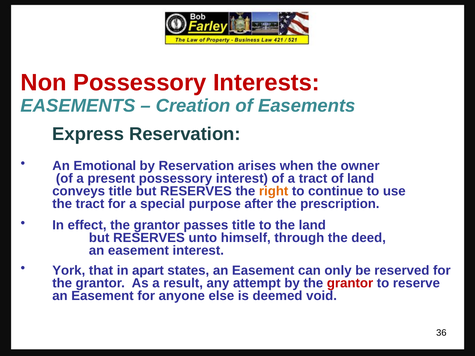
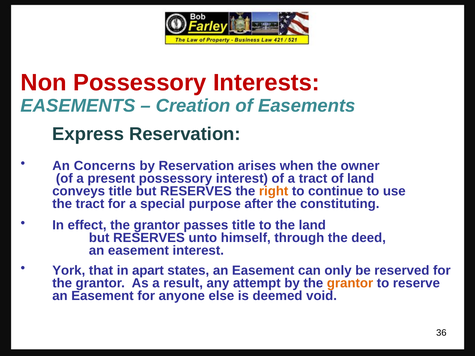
Emotional: Emotional -> Concerns
prescription: prescription -> constituting
grantor at (350, 283) colour: red -> orange
